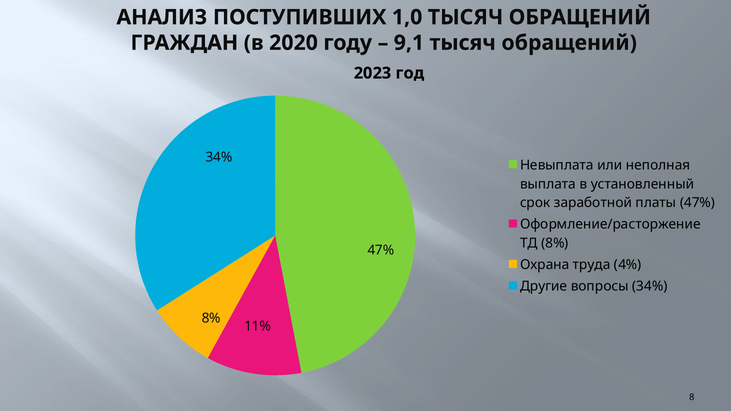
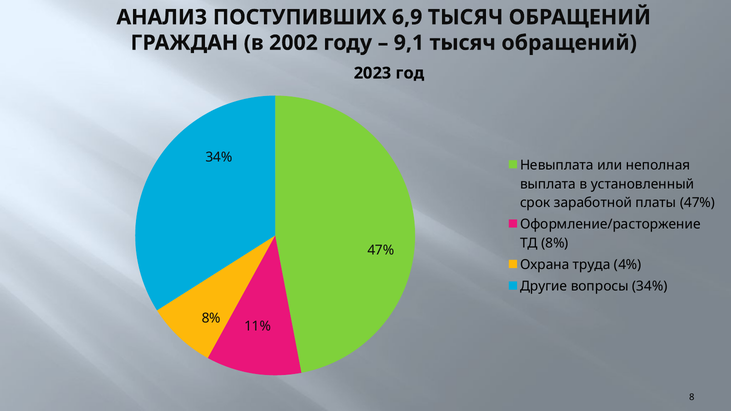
1,0: 1,0 -> 6,9
2020: 2020 -> 2002
